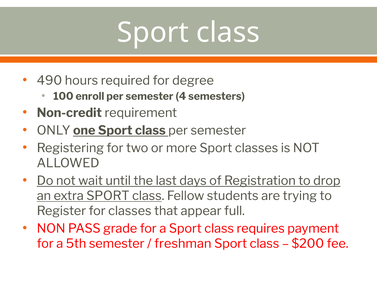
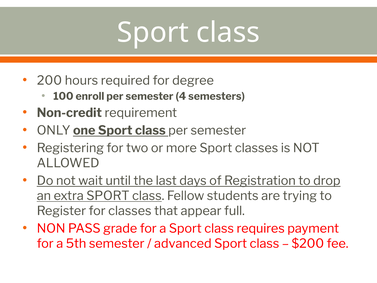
490: 490 -> 200
freshman: freshman -> advanced
